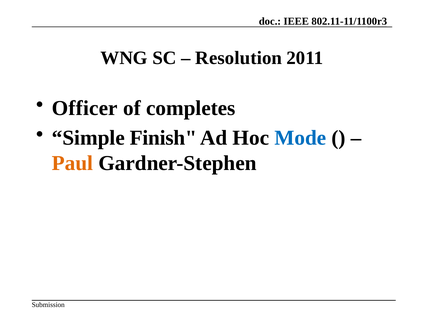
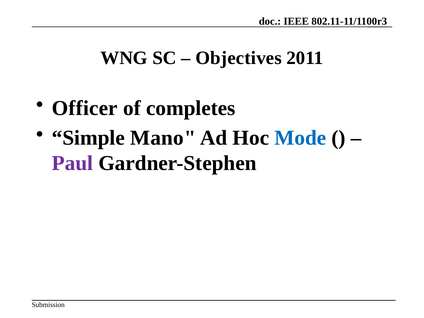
Resolution: Resolution -> Objectives
Finish: Finish -> Mano
Paul colour: orange -> purple
